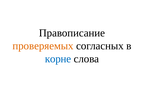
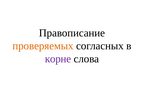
корне colour: blue -> purple
